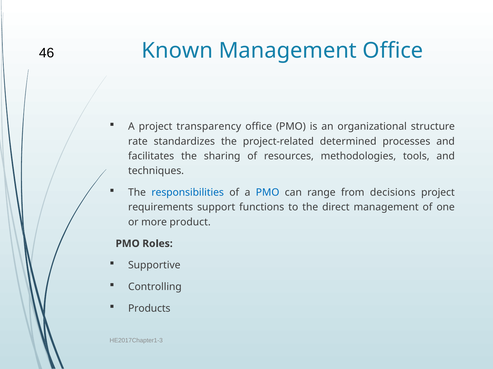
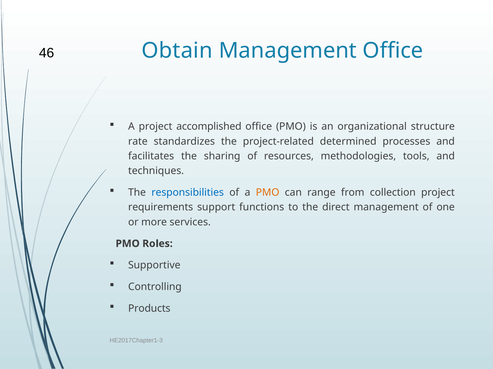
Known: Known -> Obtain
transparency: transparency -> accomplished
PMO at (268, 193) colour: blue -> orange
decisions: decisions -> collection
product: product -> services
